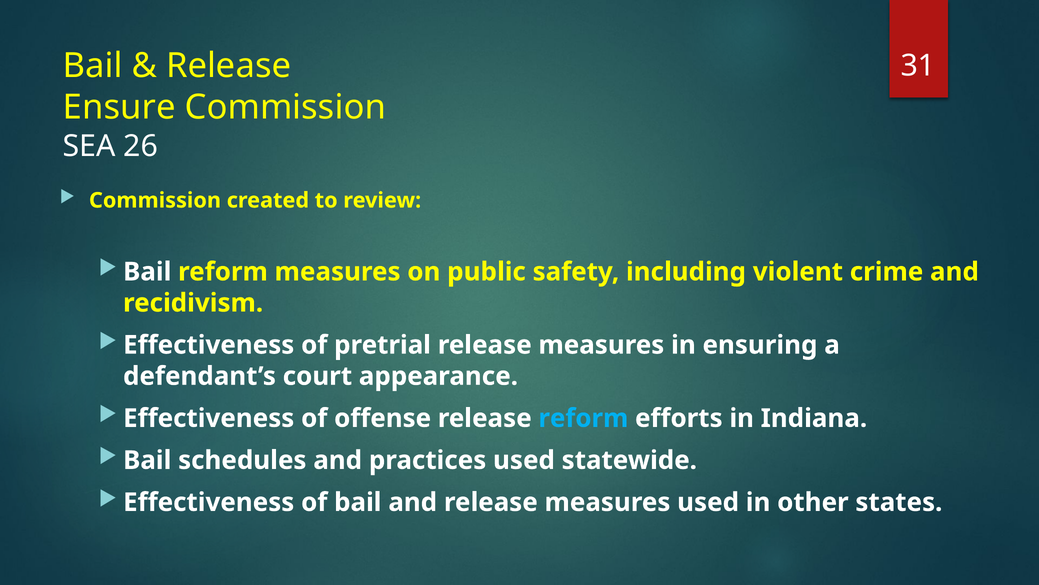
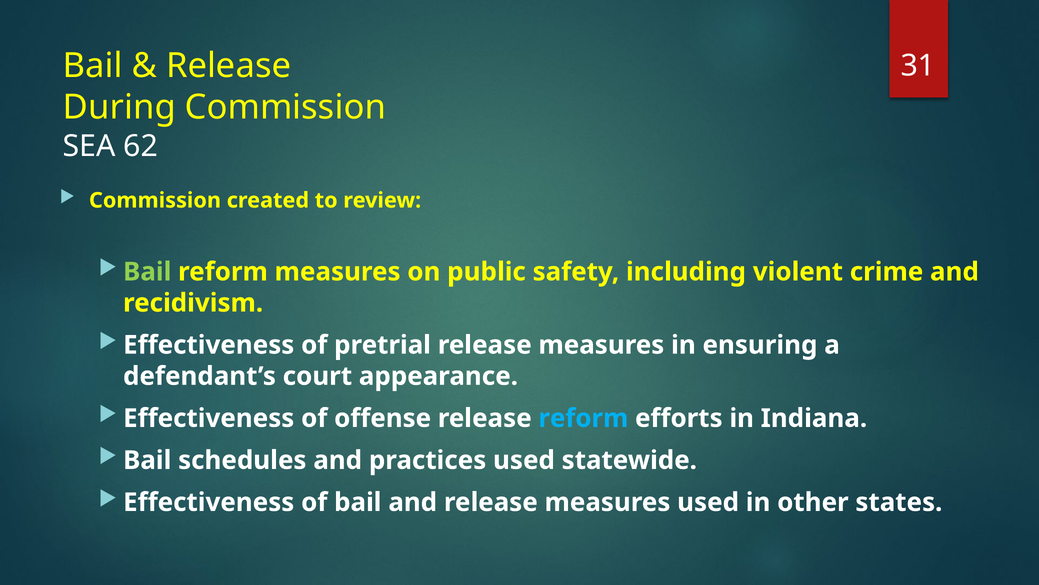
Ensure: Ensure -> During
26: 26 -> 62
Bail at (147, 272) colour: white -> light green
